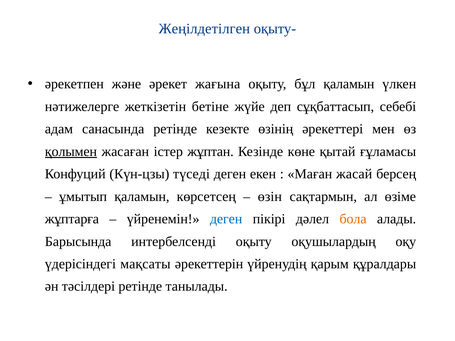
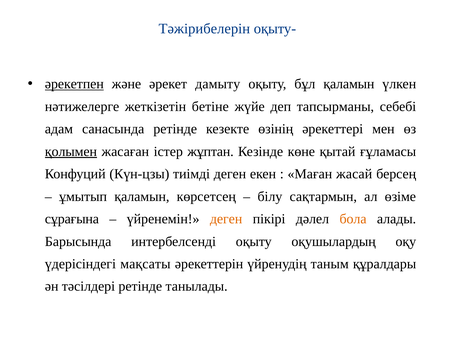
Жеңілдетілген: Жеңілдетілген -> Тәжірибелерін
әрекетпен underline: none -> present
жағына: жағына -> дамыту
сұқбаттасып: сұқбаттасып -> тапсырманы
түседі: түседі -> тиімді
өзін: өзін -> білу
жұптарға: жұптарға -> сұрағына
деген at (226, 219) colour: blue -> orange
қарым: қарым -> таным
